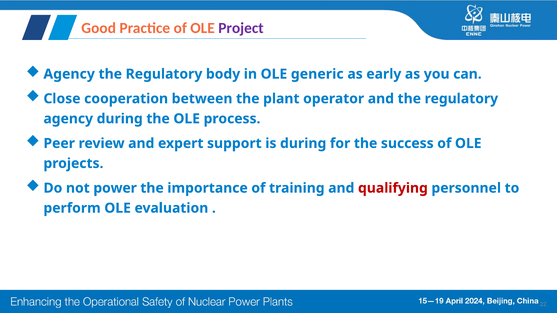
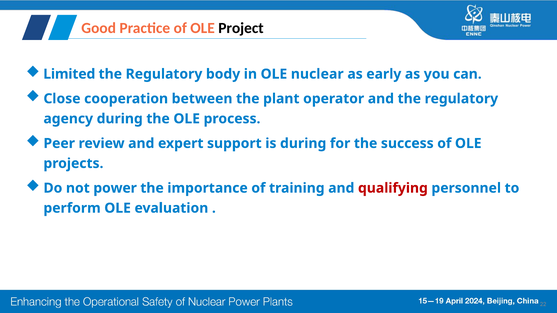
Project colour: purple -> black
Agency at (69, 74): Agency -> Limited
generic: generic -> nuclear
